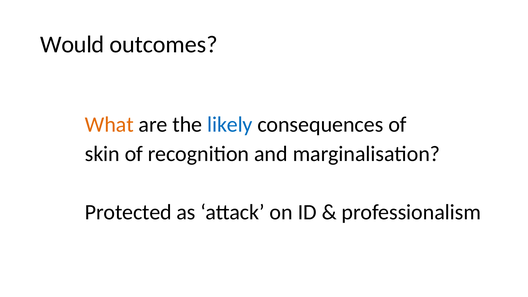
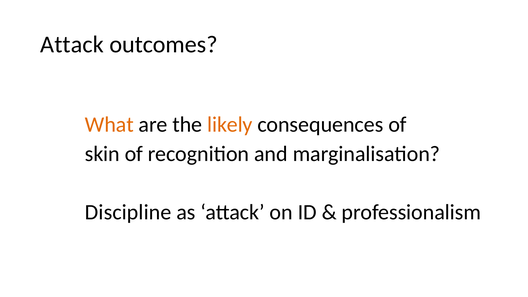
Would at (72, 44): Would -> Attack
likely colour: blue -> orange
Protected: Protected -> Discipline
